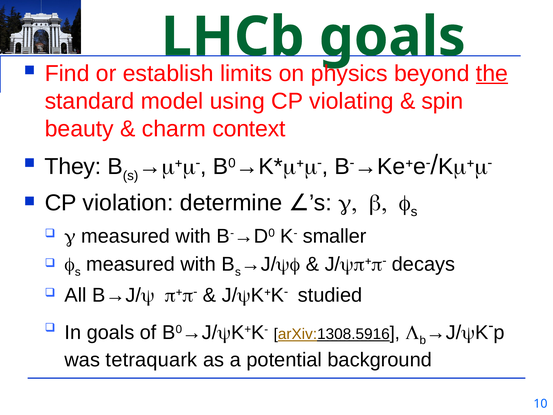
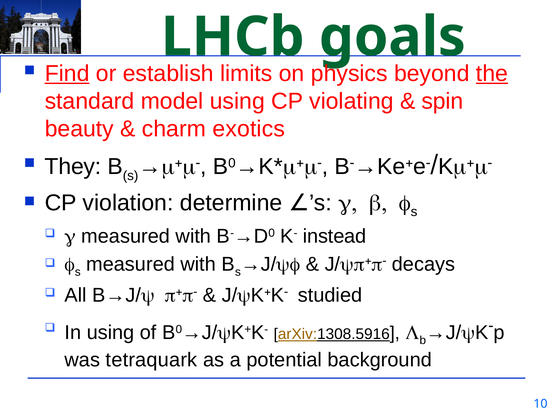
Find underline: none -> present
context: context -> exotics
smaller: smaller -> instead
In goals: goals -> using
